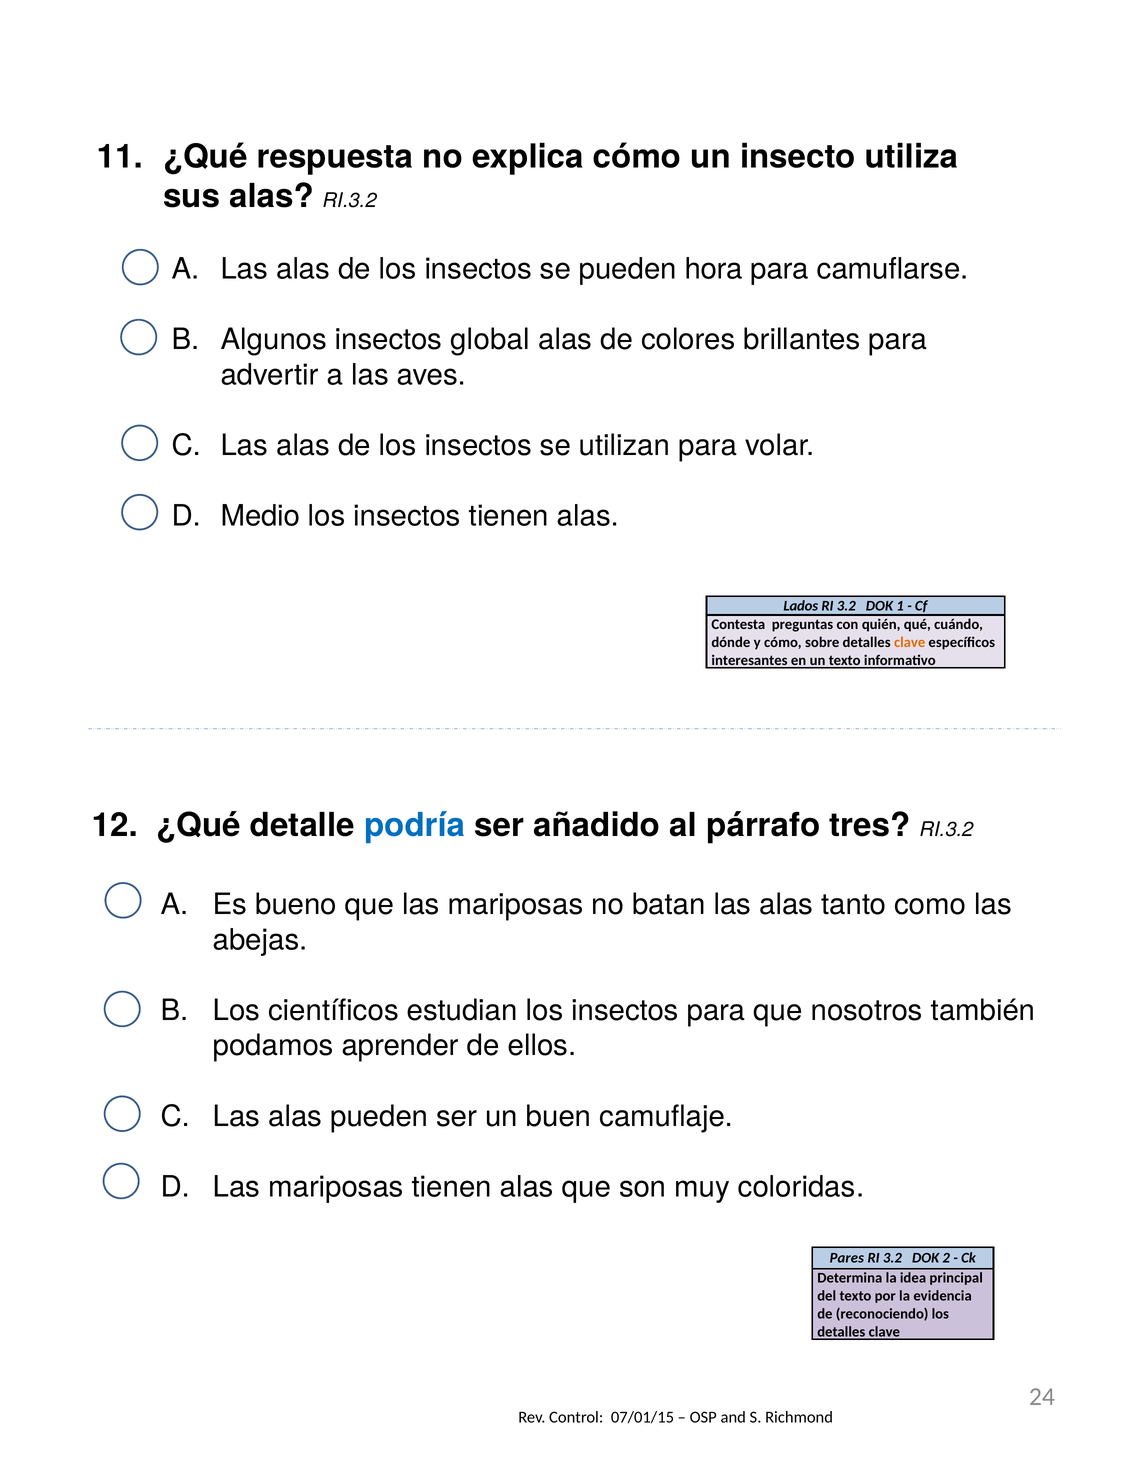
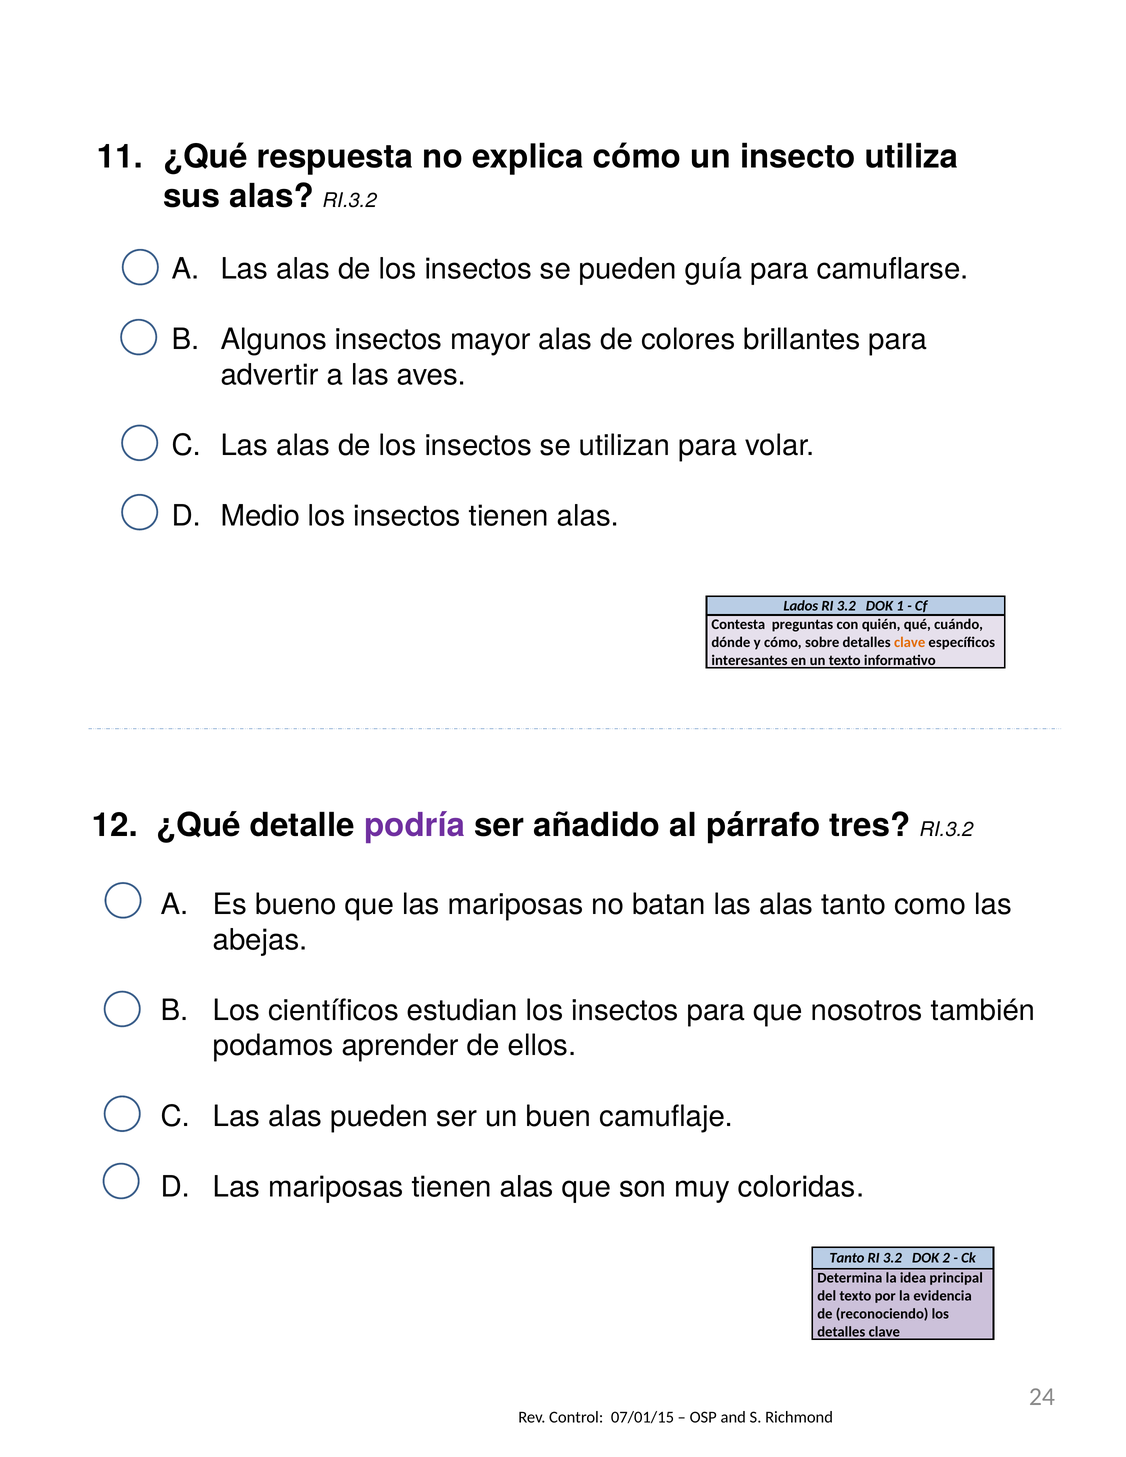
hora: hora -> guía
global: global -> mayor
podría colour: blue -> purple
Pares at (847, 1258): Pares -> Tanto
